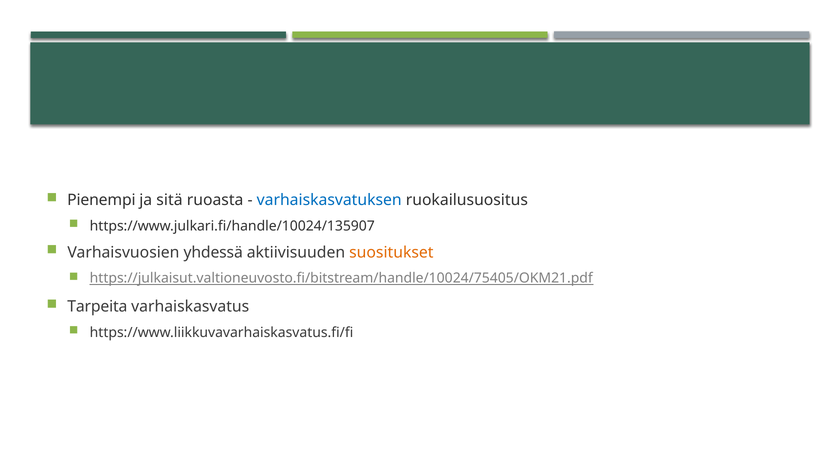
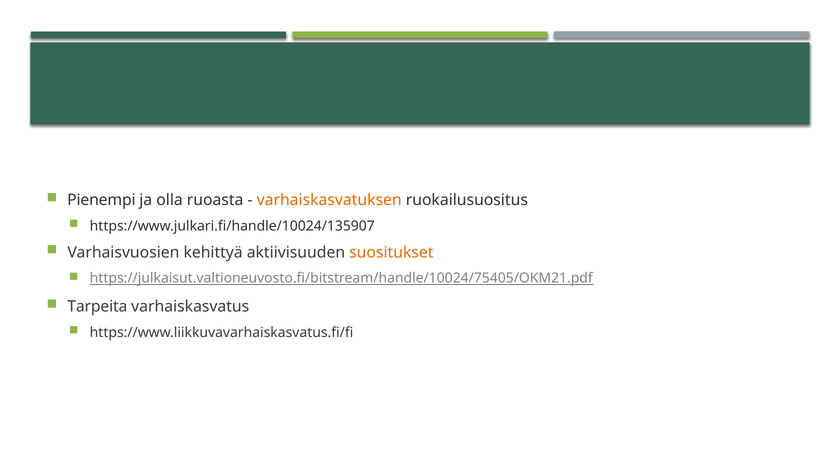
sitä: sitä -> olla
varhaiskasvatuksen colour: blue -> orange
yhdessä: yhdessä -> kehittyä
